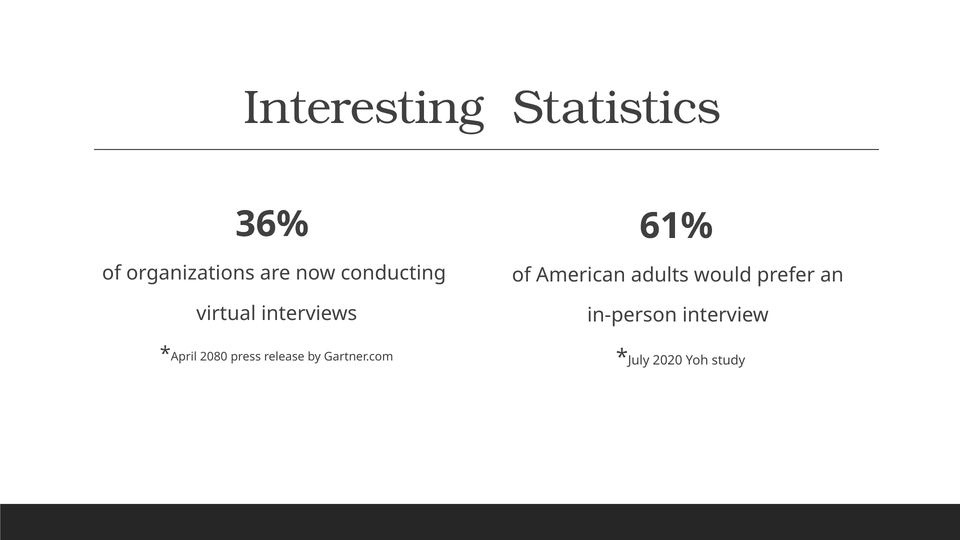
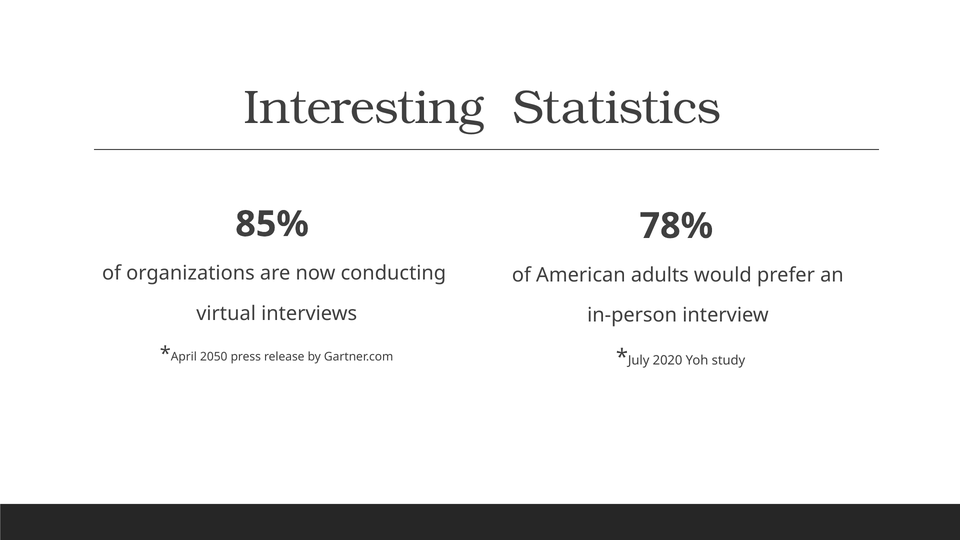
36%: 36% -> 85%
61%: 61% -> 78%
2080: 2080 -> 2050
